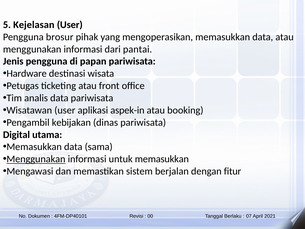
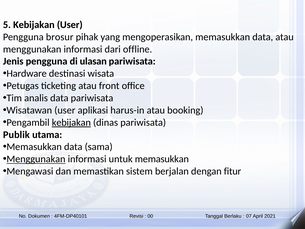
5 Kejelasan: Kejelasan -> Kebijakan
pantai: pantai -> offline
papan: papan -> ulasan
aspek-in: aspek-in -> harus-in
kebijakan at (71, 122) underline: none -> present
Digital: Digital -> Publik
